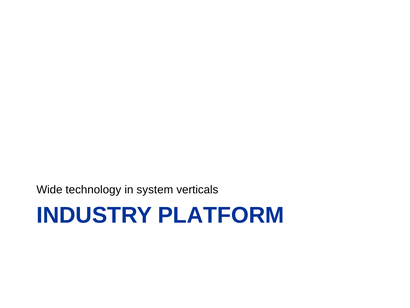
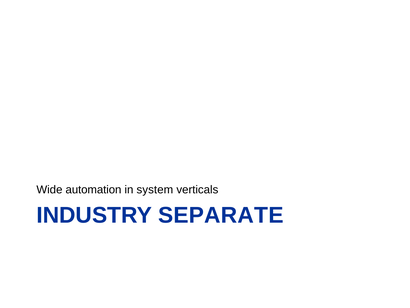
technology: technology -> automation
PLATFORM: PLATFORM -> SEPARATE
